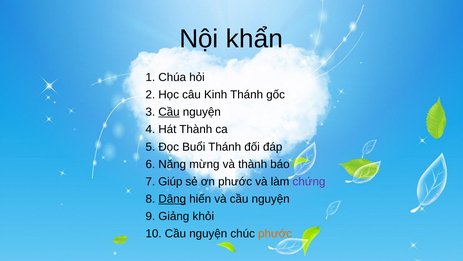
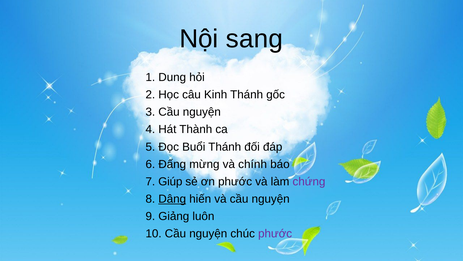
khẩn: khẩn -> sang
Chúa: Chúa -> Dung
Cầu at (169, 112) underline: present -> none
Năng: Năng -> Đấng
và thành: thành -> chính
khỏi: khỏi -> luôn
phước at (275, 233) colour: orange -> purple
